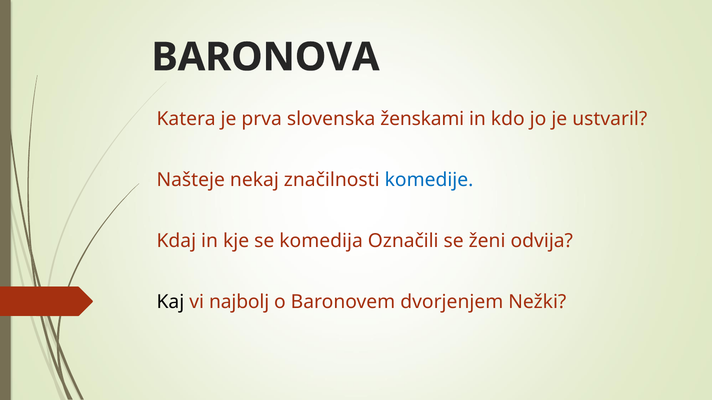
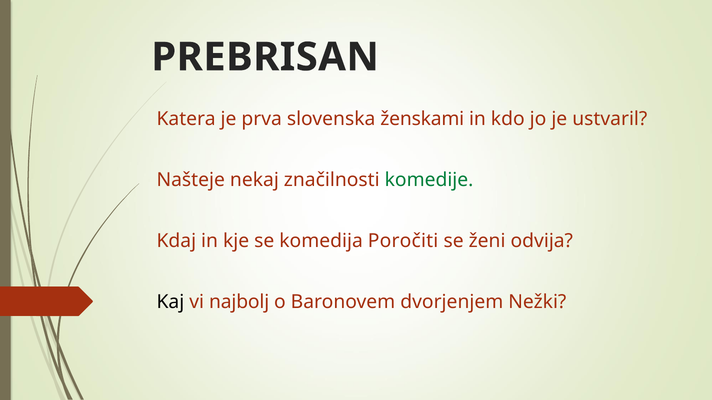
BARONOVA: BARONOVA -> PREBRISAN
komedije colour: blue -> green
Označili: Označili -> Poročiti
